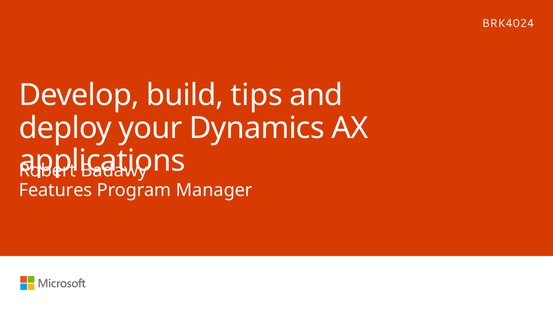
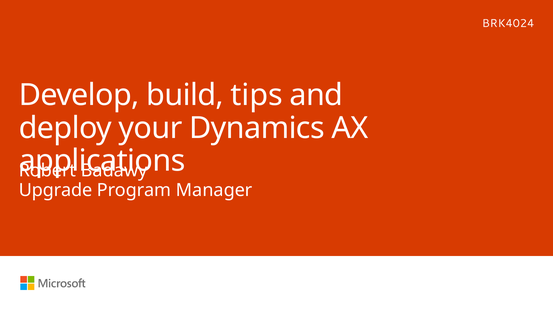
Features: Features -> Upgrade
